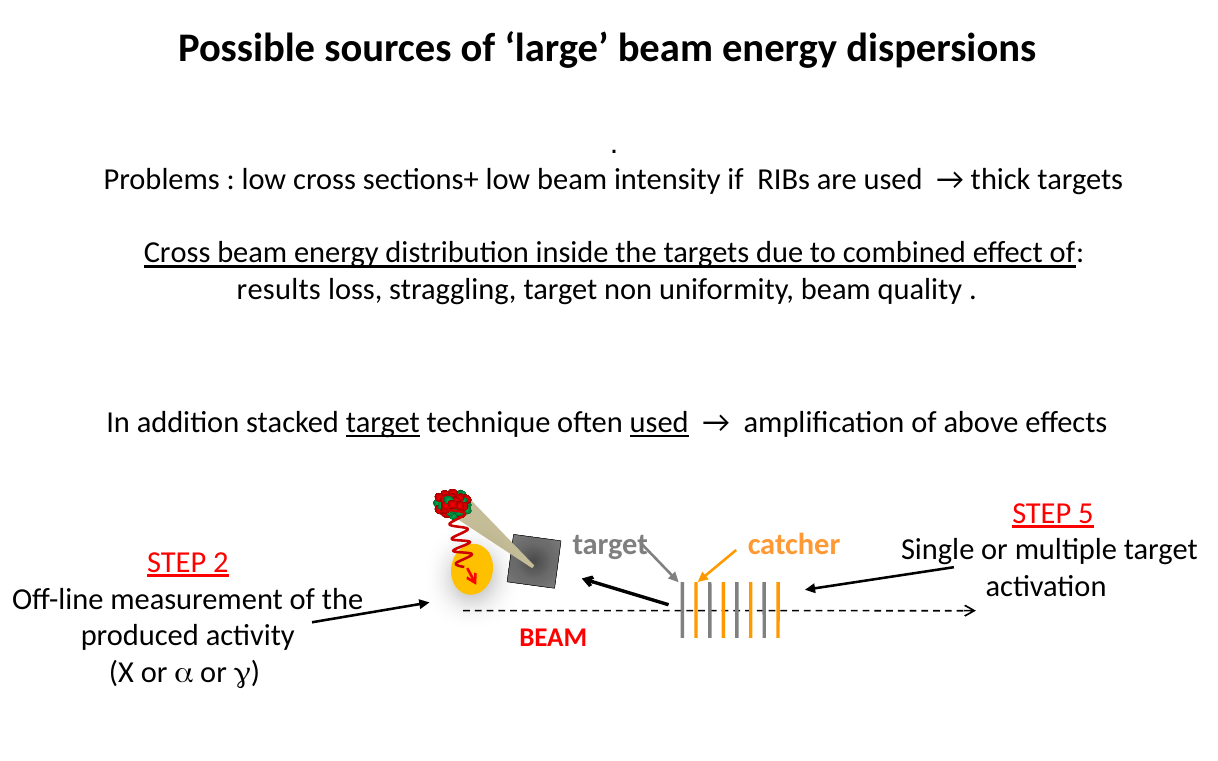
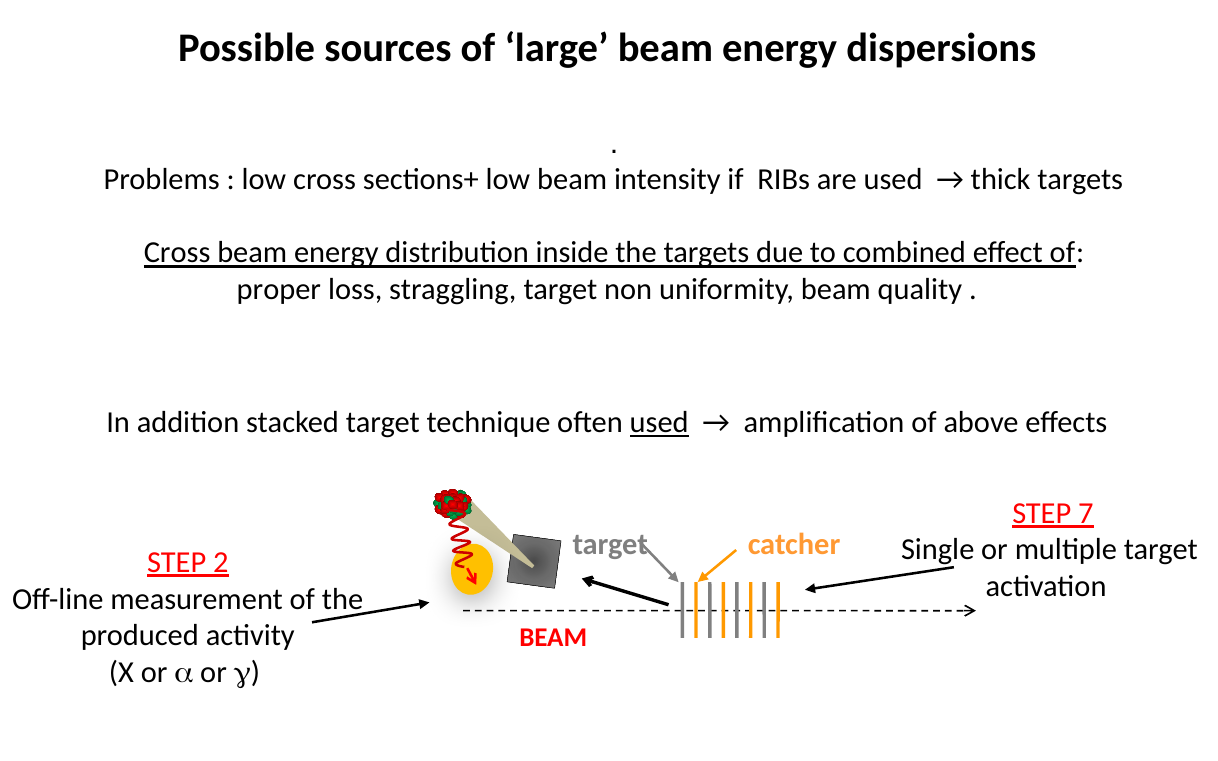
results: results -> proper
target at (383, 423) underline: present -> none
5: 5 -> 7
